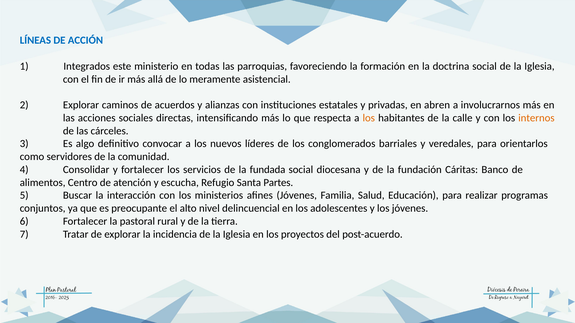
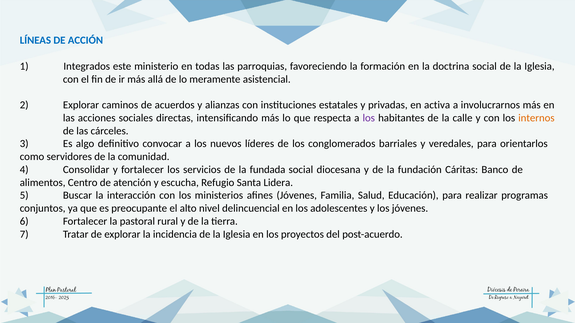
abren: abren -> activa
los at (369, 118) colour: orange -> purple
Partes: Partes -> Lidera
